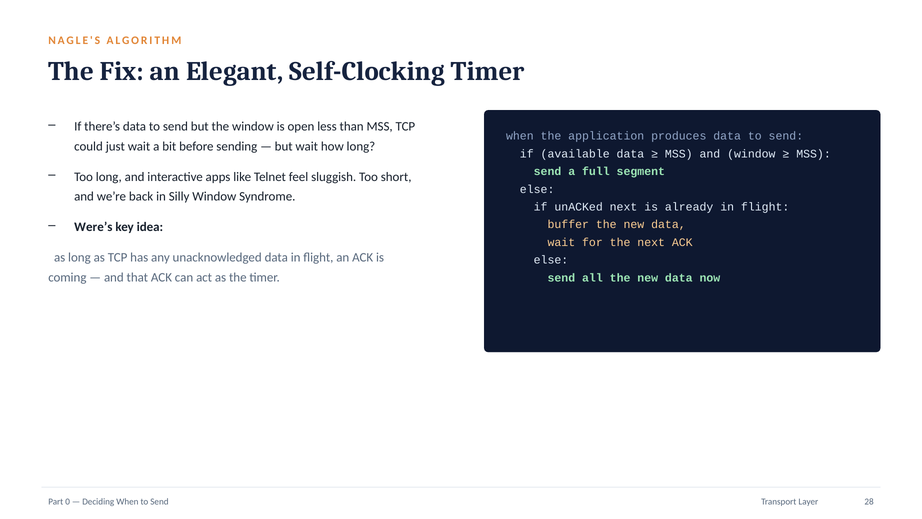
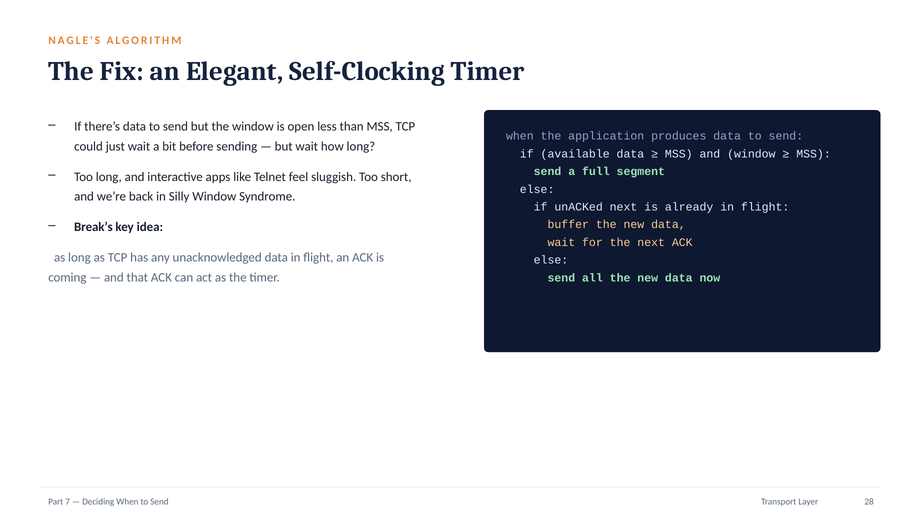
Were’s: Were’s -> Break’s
0: 0 -> 7
